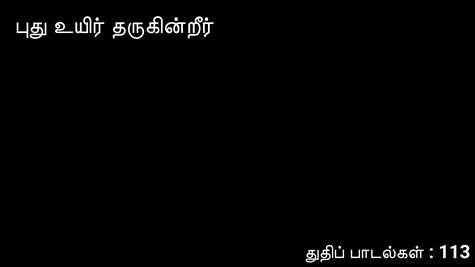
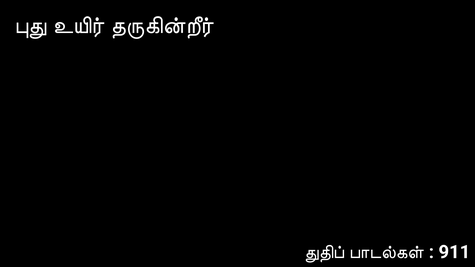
113: 113 -> 911
